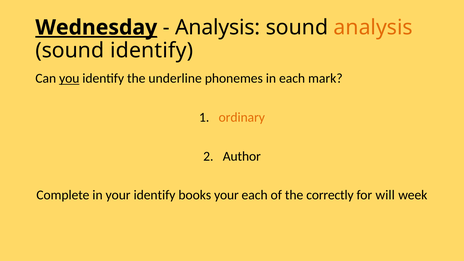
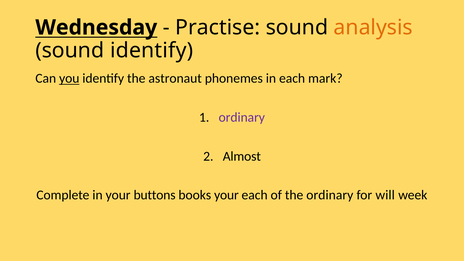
Wednesday underline: present -> none
Analysis at (218, 27): Analysis -> Practise
underline: underline -> astronaut
ordinary at (242, 117) colour: orange -> purple
Author: Author -> Almost
your identify: identify -> buttons
the correctly: correctly -> ordinary
